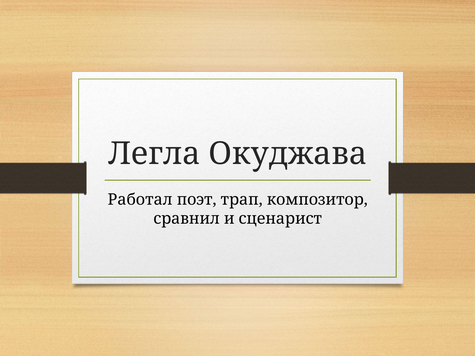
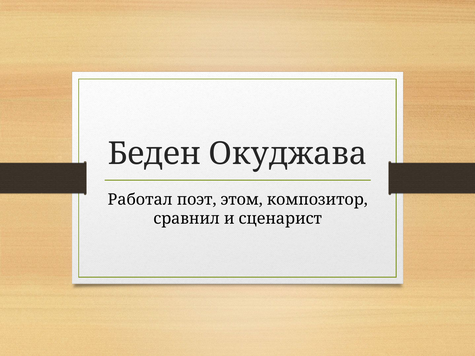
Легла: Легла -> Беден
трап: трап -> этом
